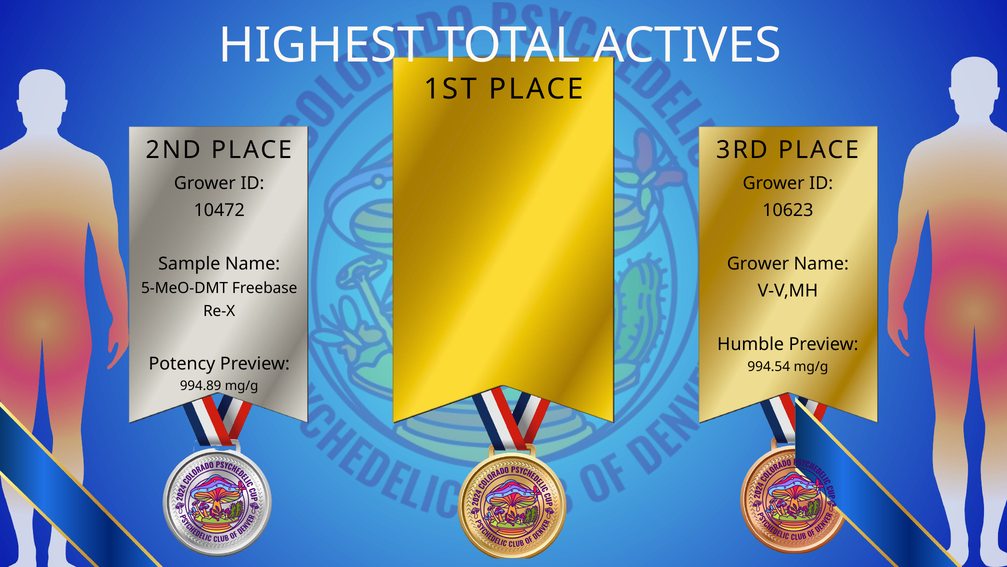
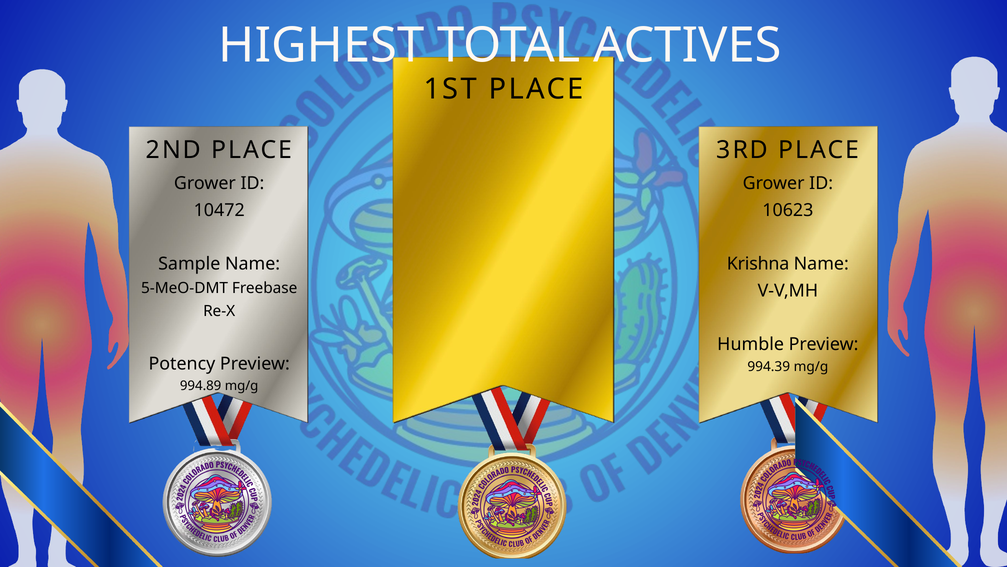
Grower at (758, 264): Grower -> Krishna
994.54: 994.54 -> 994.39
